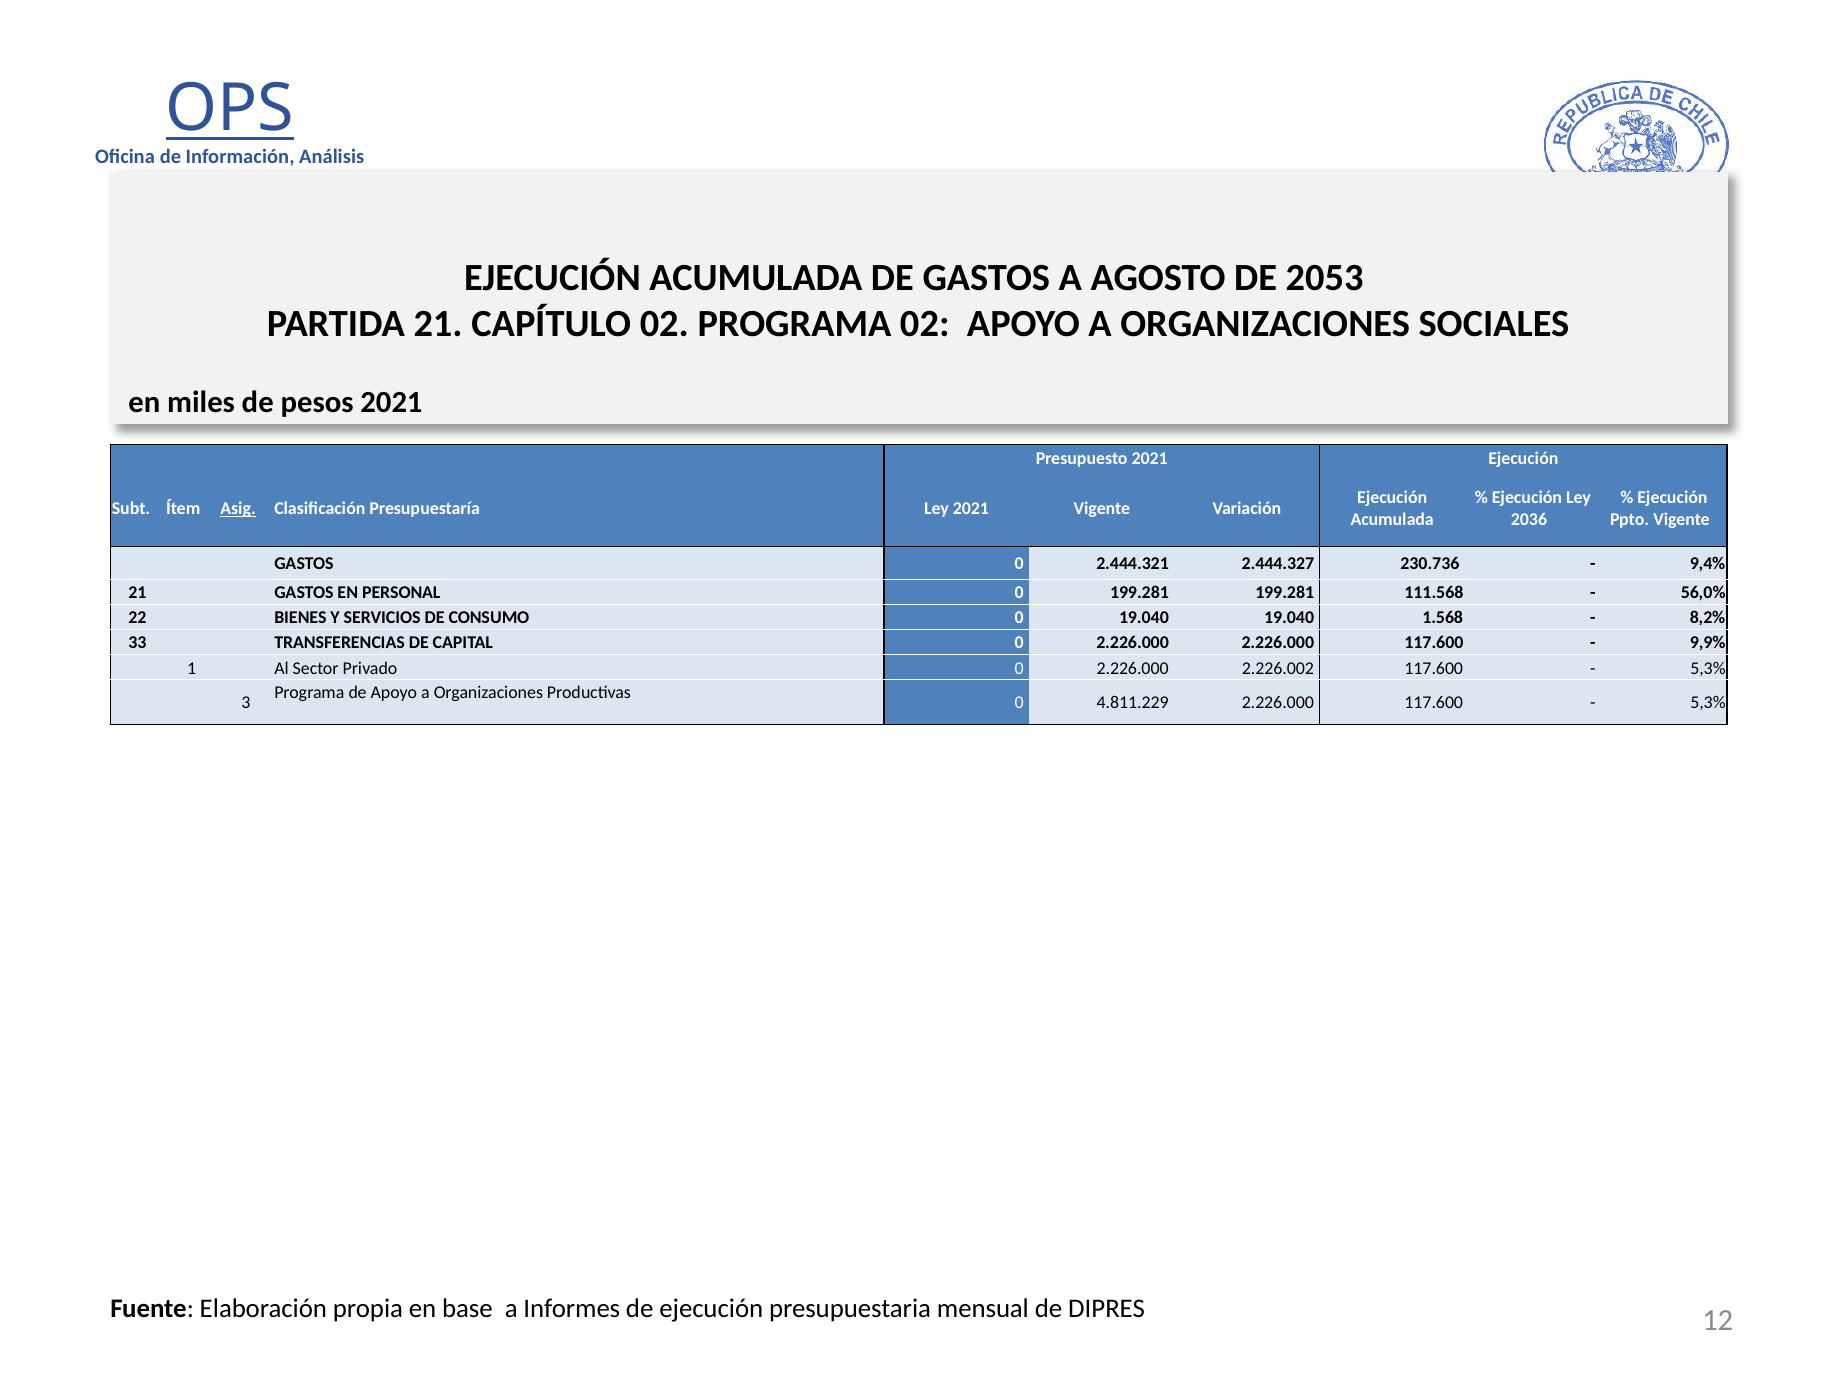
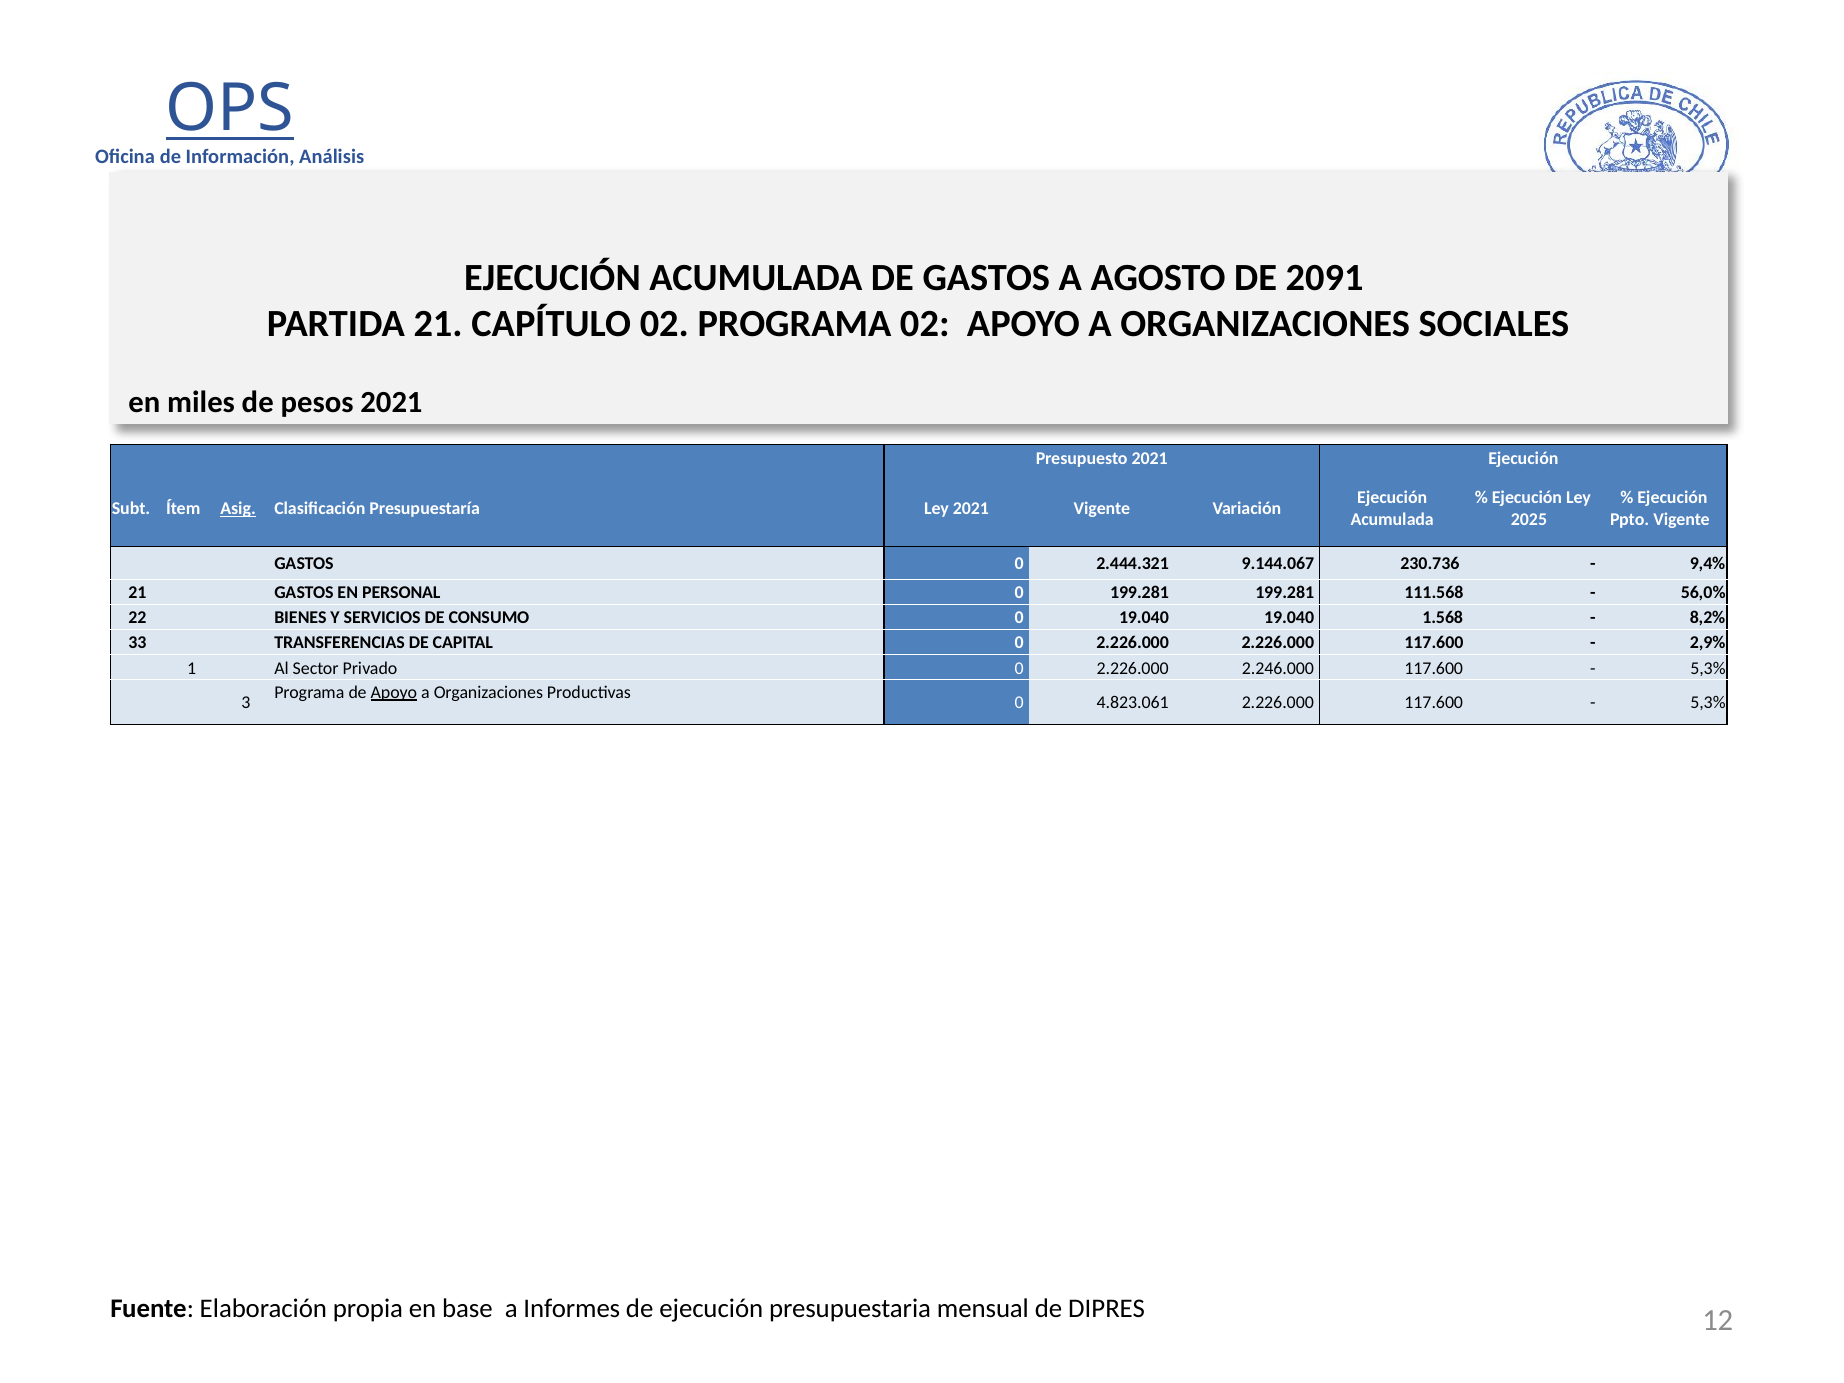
2053: 2053 -> 2091
2036: 2036 -> 2025
2.444.327: 2.444.327 -> 9.144.067
9,9%: 9,9% -> 2,9%
2.226.002: 2.226.002 -> 2.246.000
Apoyo at (394, 692) underline: none -> present
4.811.229: 4.811.229 -> 4.823.061
